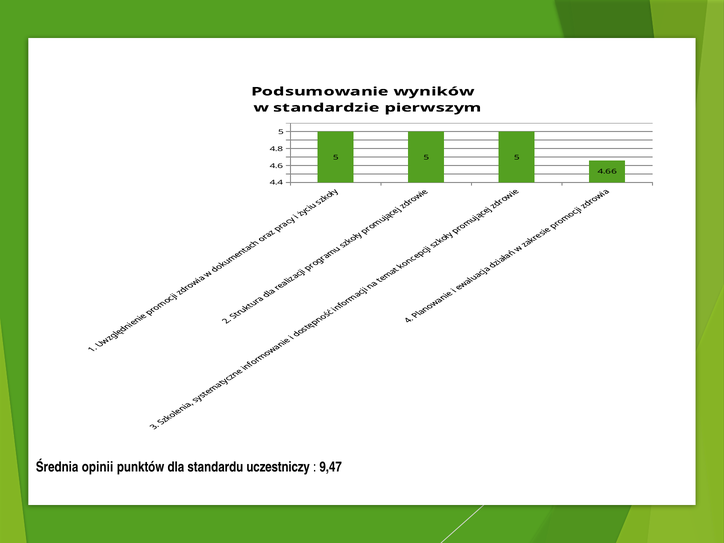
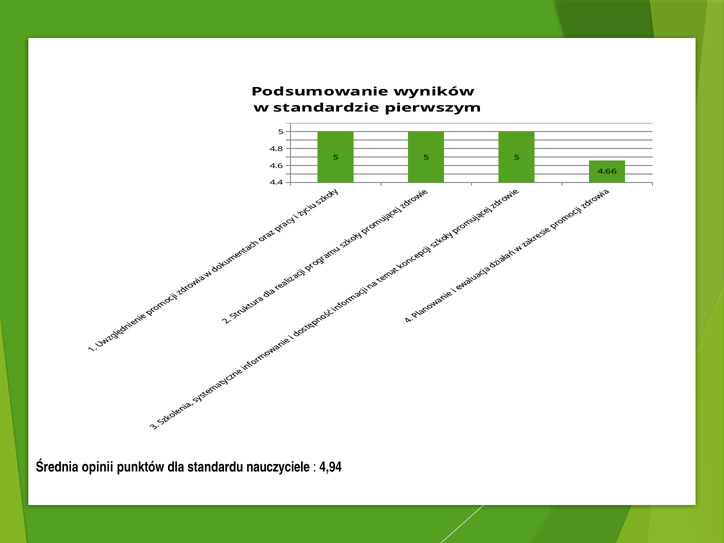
uczestniczy: uczestniczy -> nauczyciele
9,47: 9,47 -> 4,94
